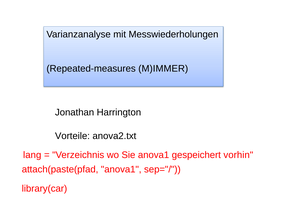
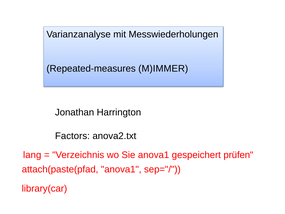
Vorteile: Vorteile -> Factors
vorhin: vorhin -> prüfen
